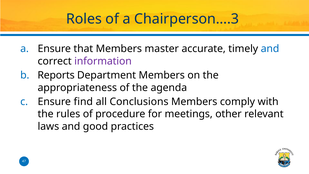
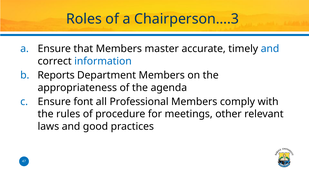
information colour: purple -> blue
find: find -> font
Conclusions: Conclusions -> Professional
